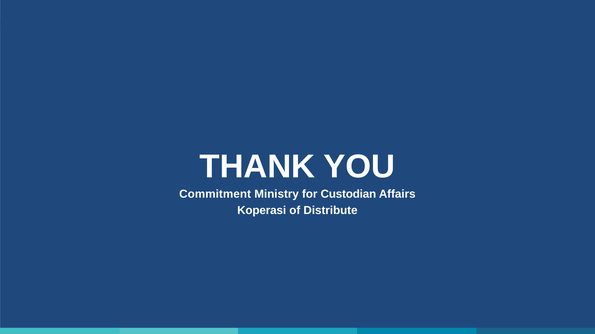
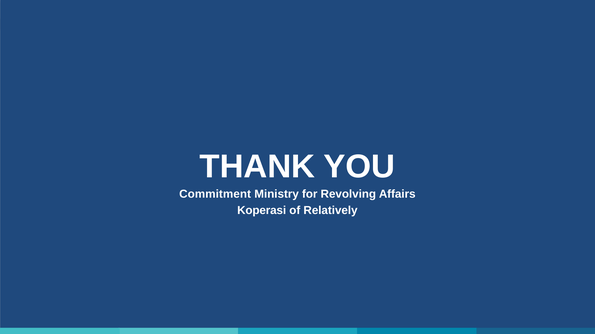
Custodian: Custodian -> Revolving
Distribute: Distribute -> Relatively
